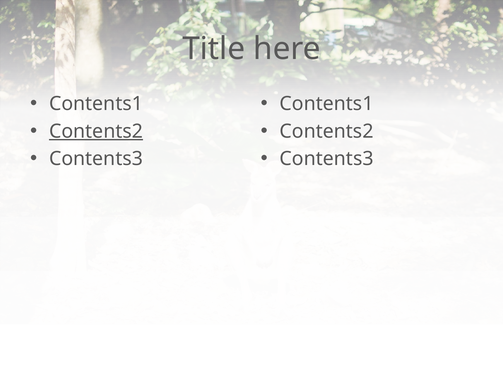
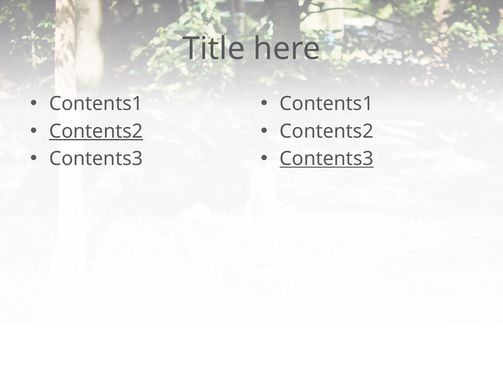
Contents3 at (327, 158) underline: none -> present
